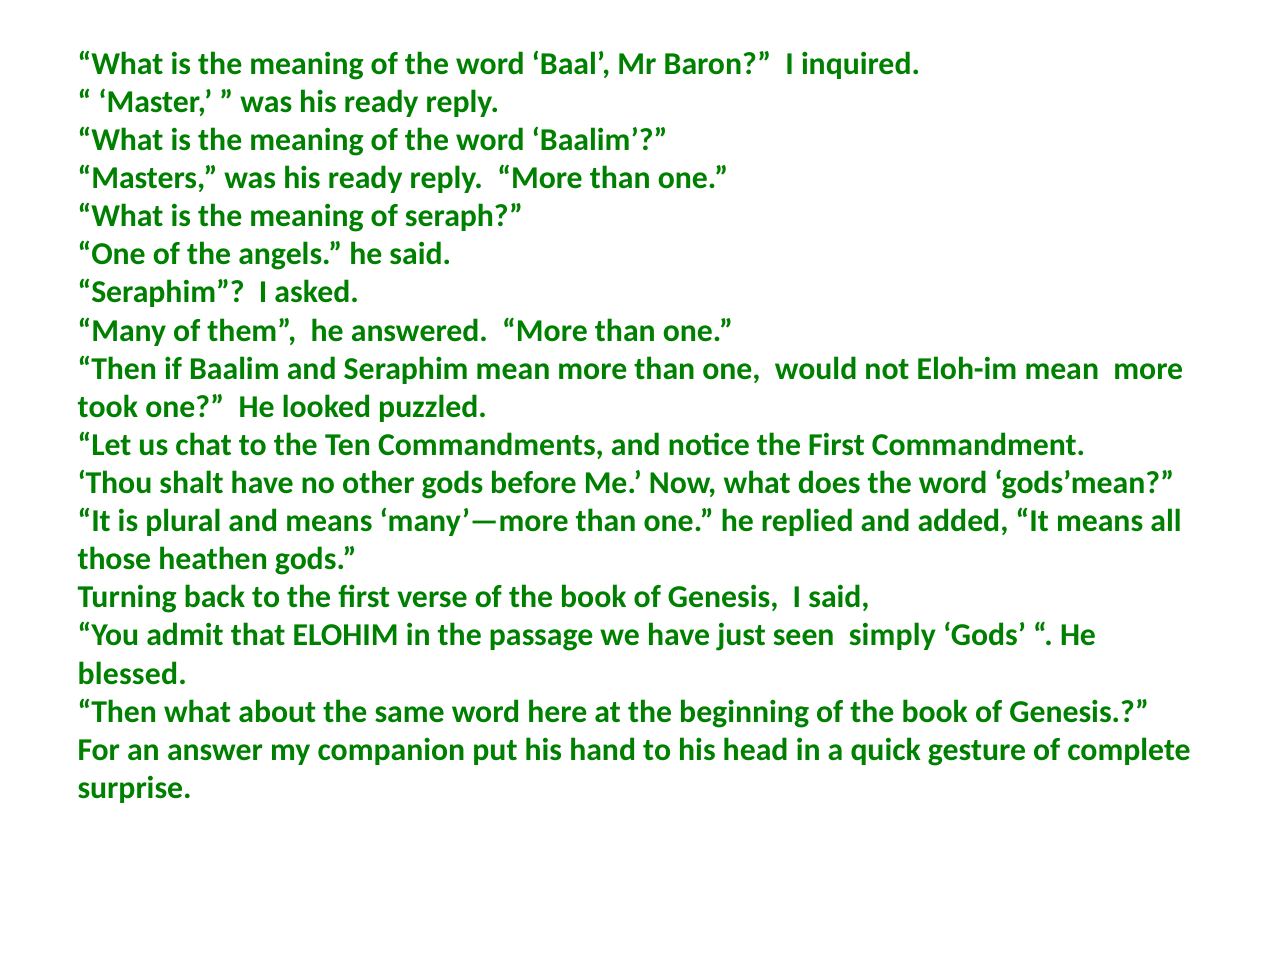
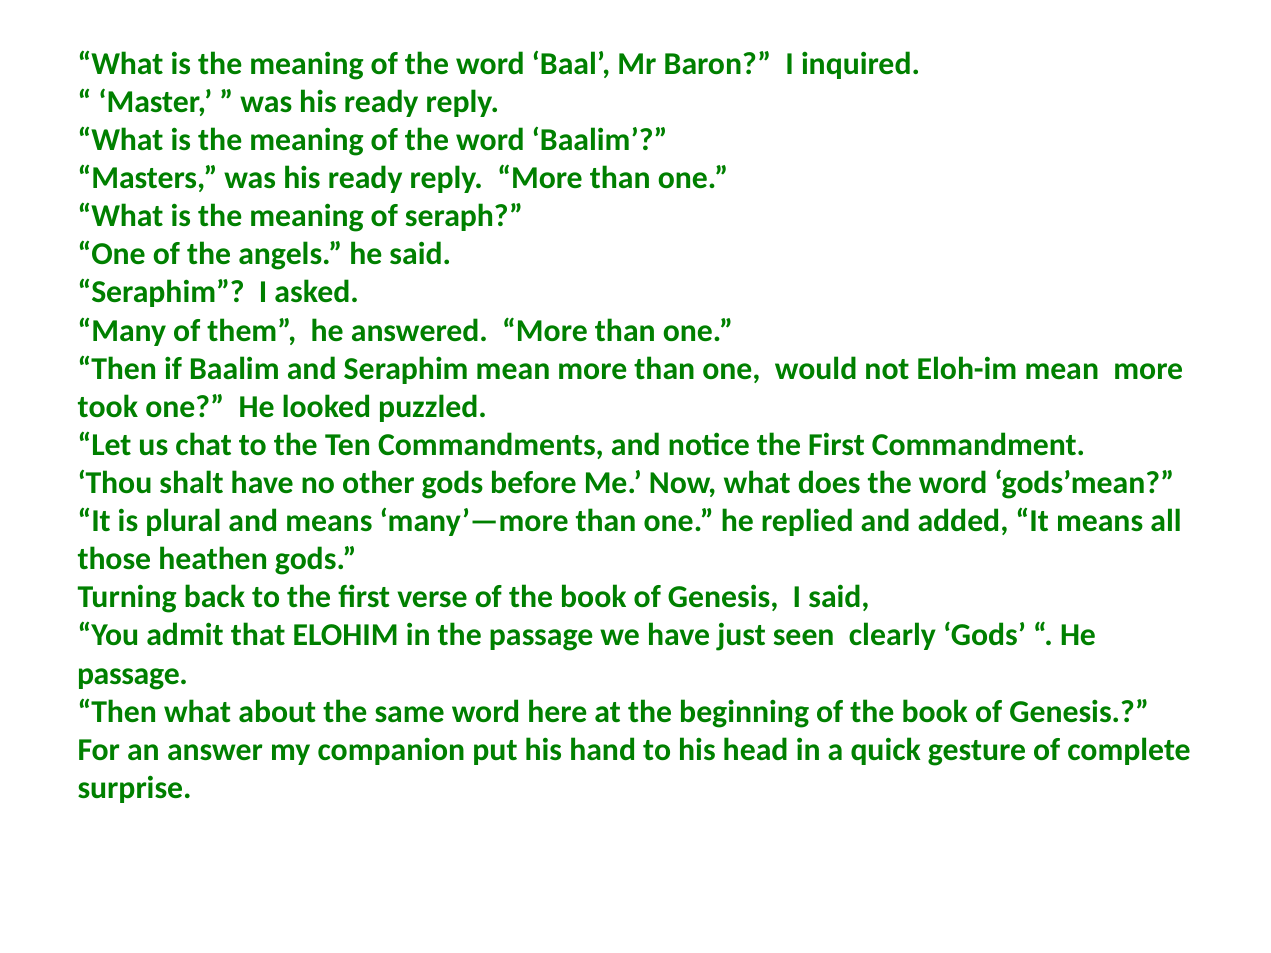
simply: simply -> clearly
blessed at (132, 674): blessed -> passage
